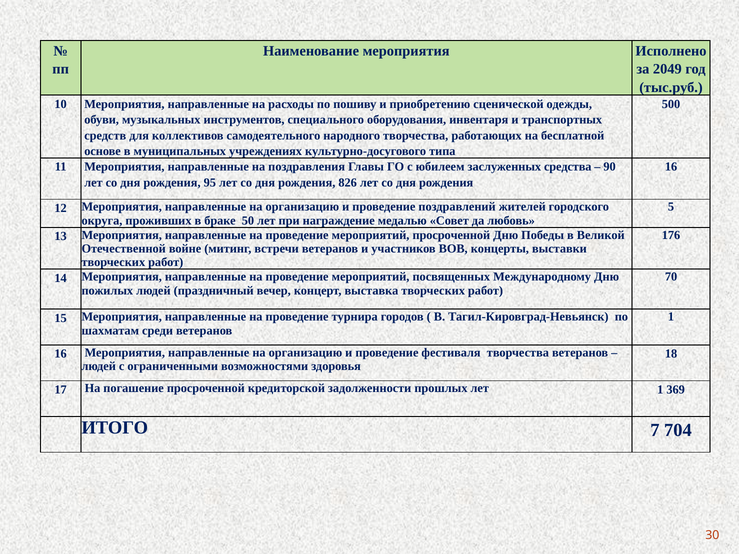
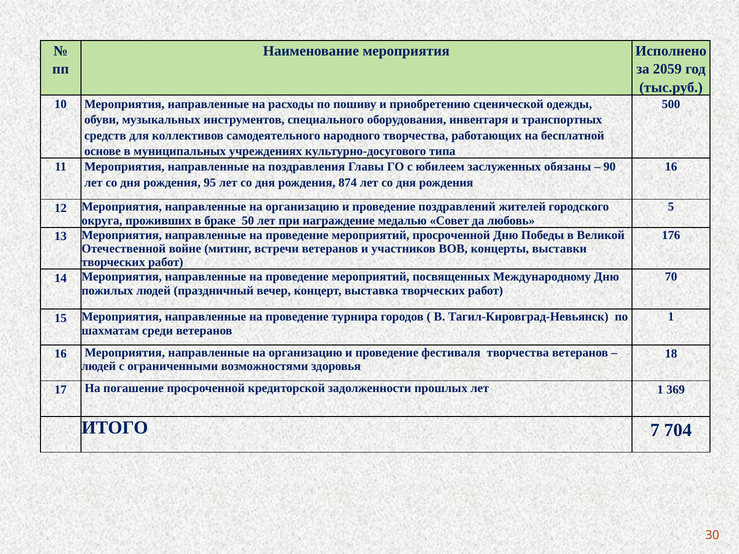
2049: 2049 -> 2059
средства: средства -> обязаны
826: 826 -> 874
